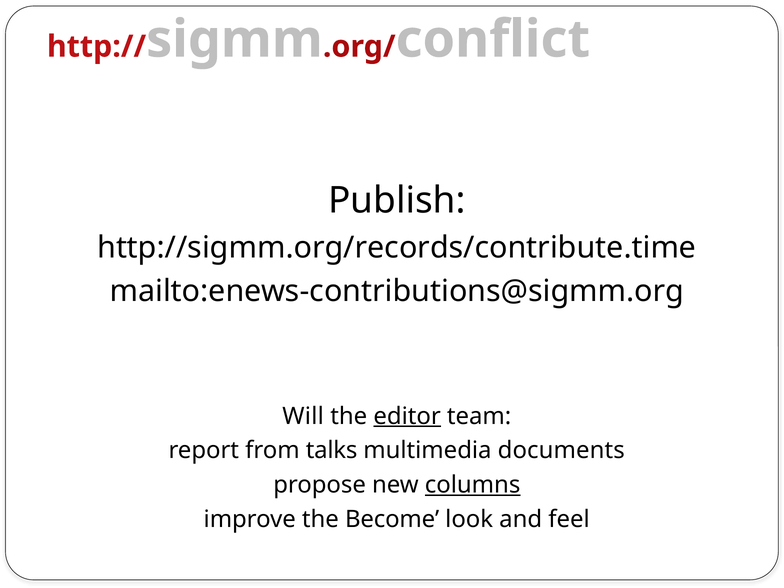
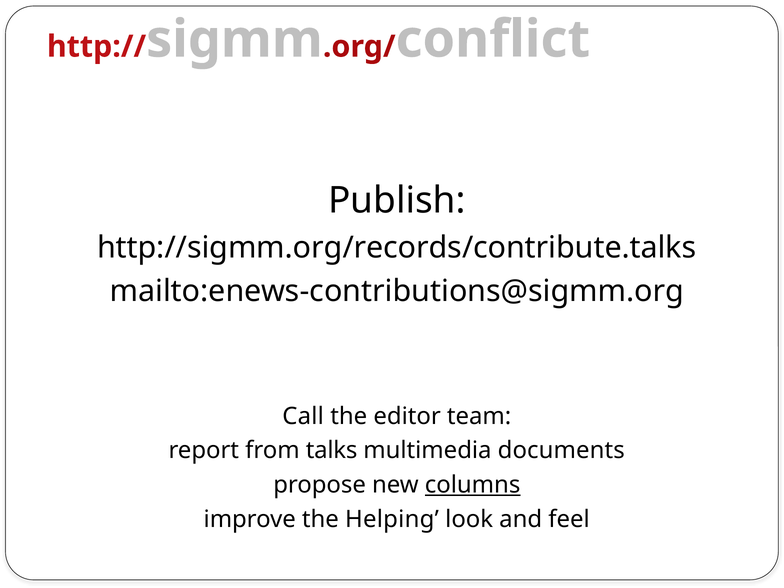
http://sigmm.org/records/contribute.time: http://sigmm.org/records/contribute.time -> http://sigmm.org/records/contribute.talks
Will: Will -> Call
editor underline: present -> none
Become: Become -> Helping
